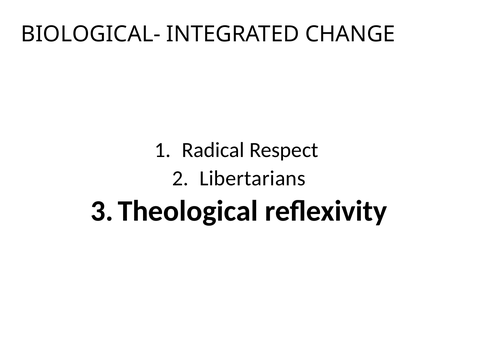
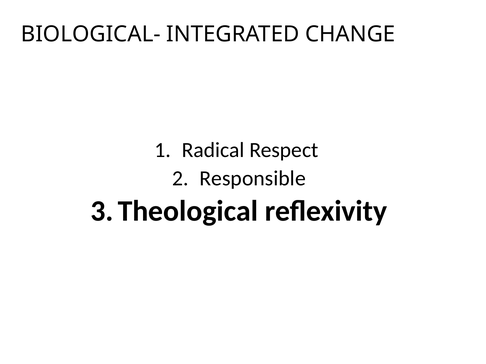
Libertarians: Libertarians -> Responsible
